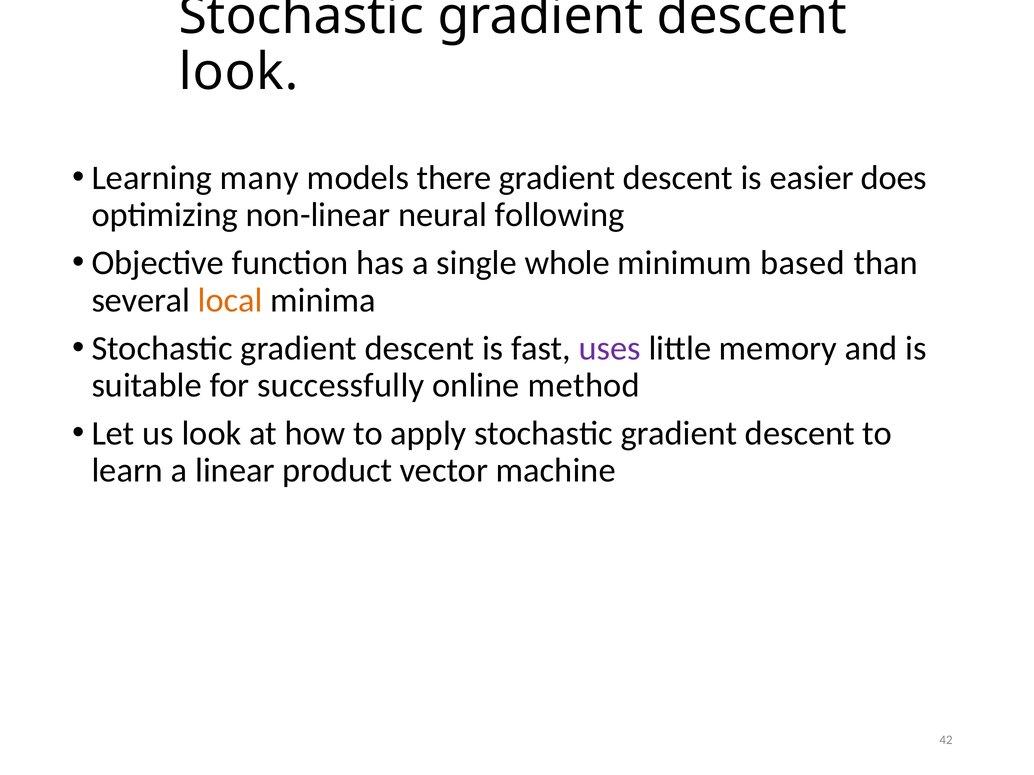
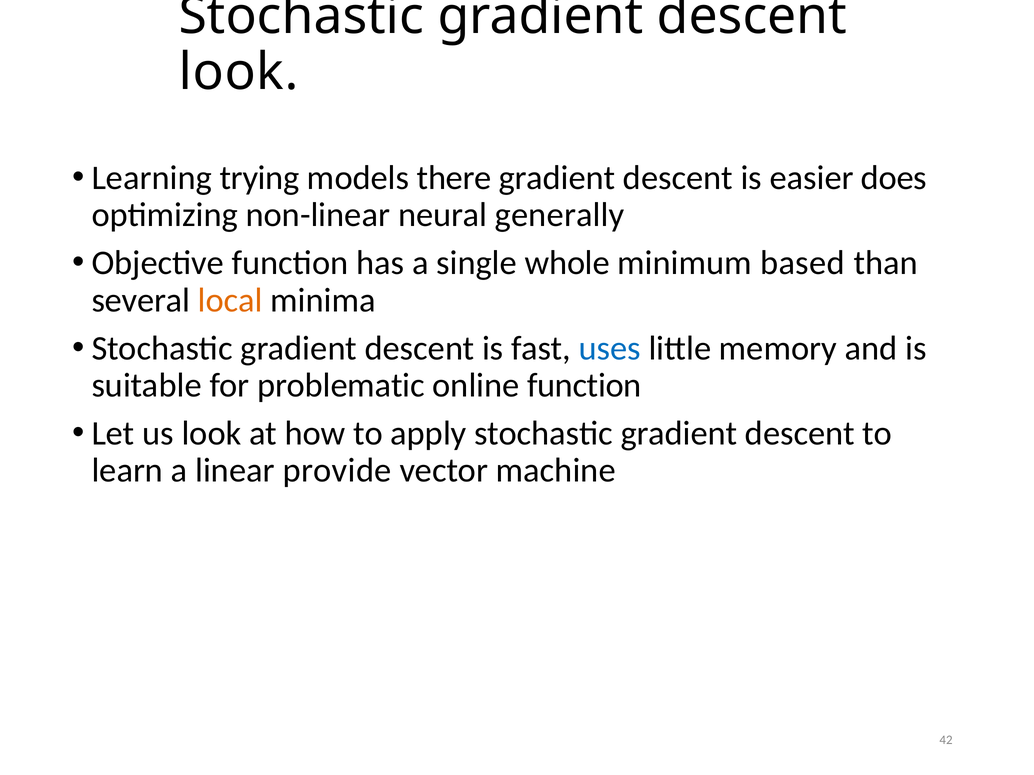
many: many -> trying
following: following -> generally
uses colour: purple -> blue
successfully: successfully -> problematic
online method: method -> function
product: product -> provide
